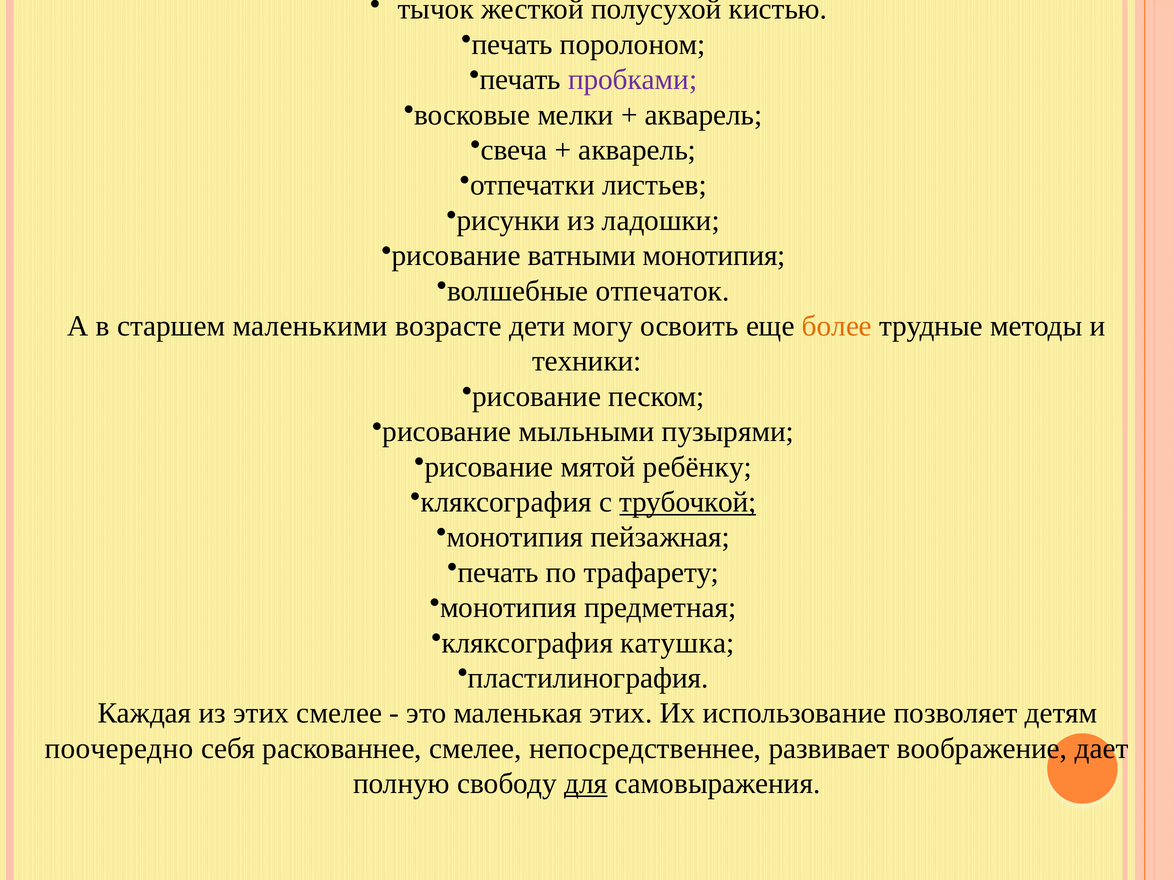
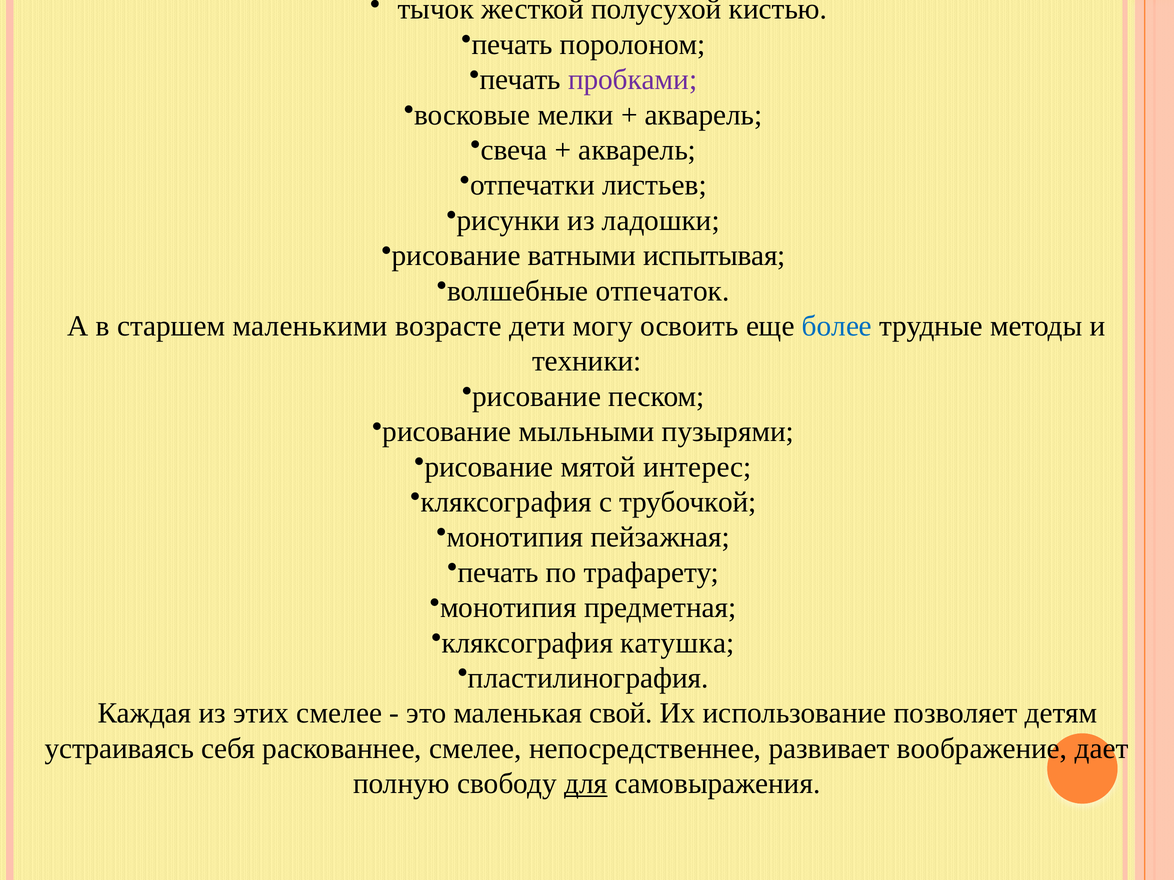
ватными монотипия: монотипия -> испытывая
более colour: orange -> blue
ребёнку: ребёнку -> интерес
трубочкой underline: present -> none
маленькая этих: этих -> свой
поочередно: поочередно -> устраиваясь
